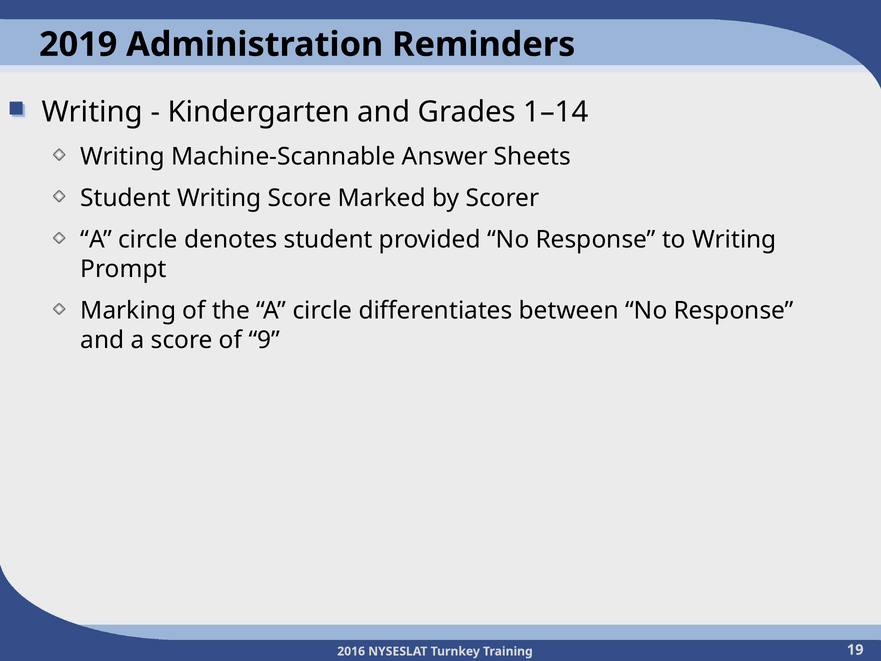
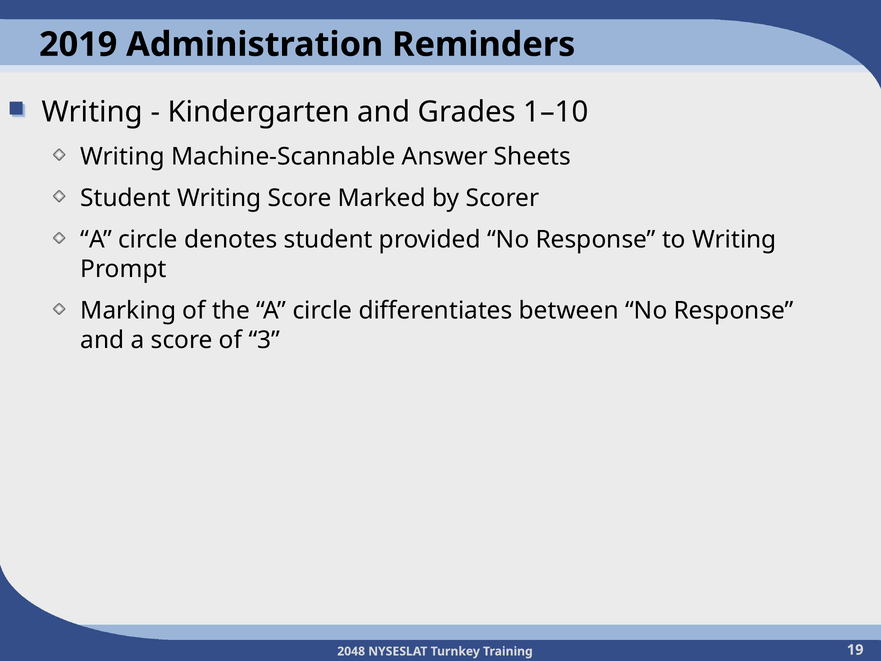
1–14: 1–14 -> 1–10
9: 9 -> 3
2016: 2016 -> 2048
